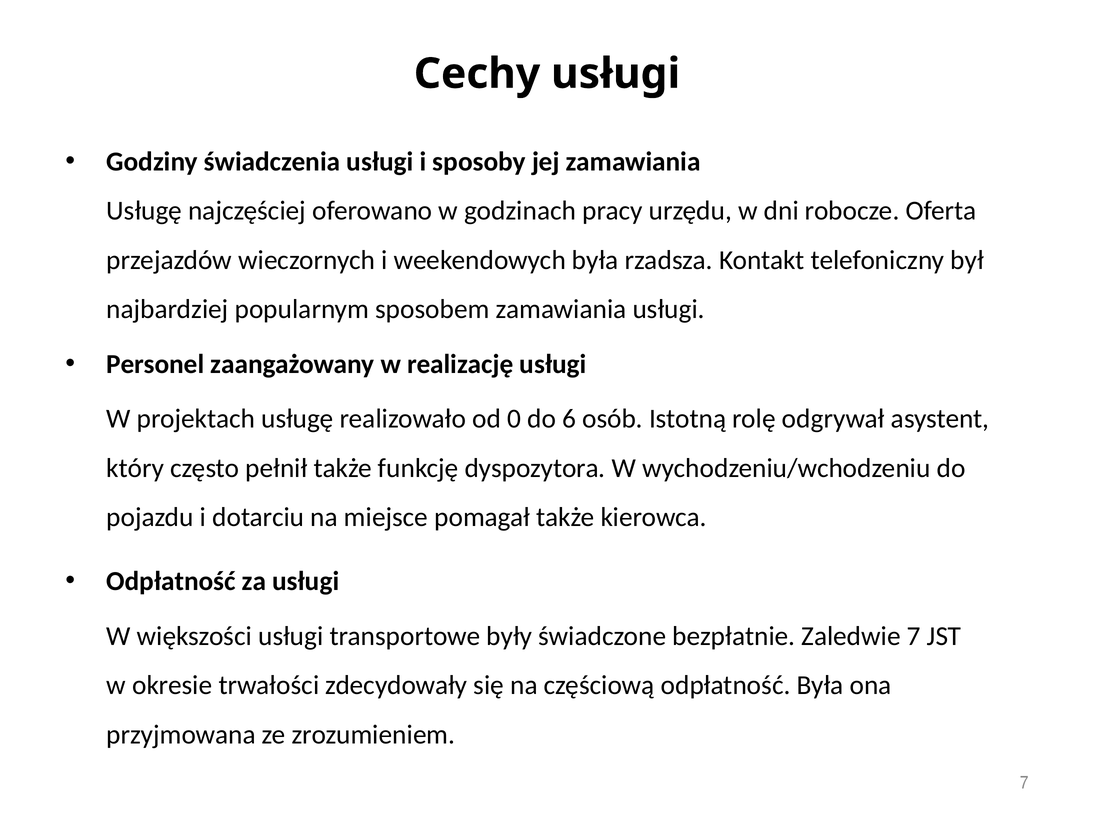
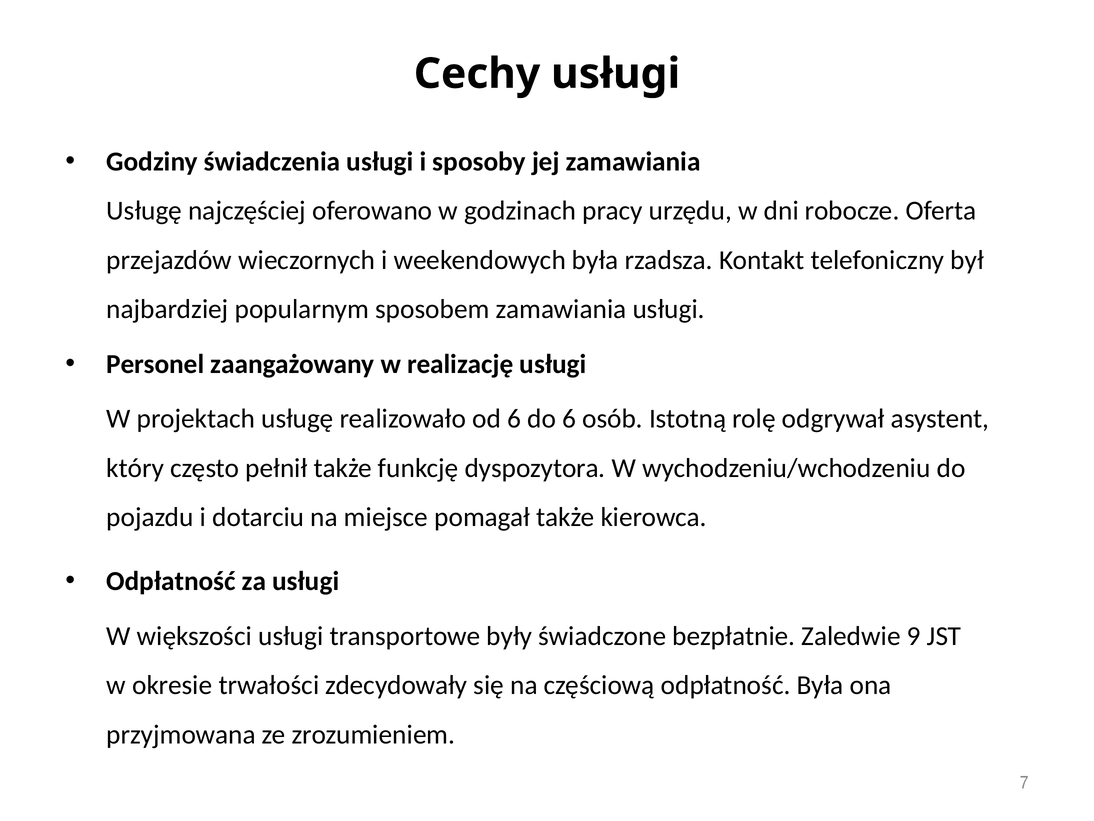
od 0: 0 -> 6
Zaledwie 7: 7 -> 9
